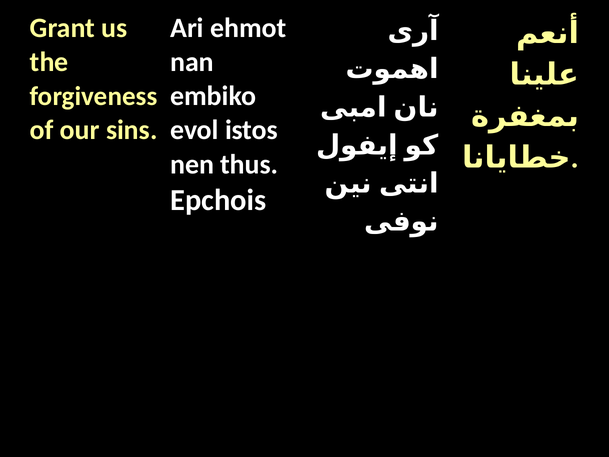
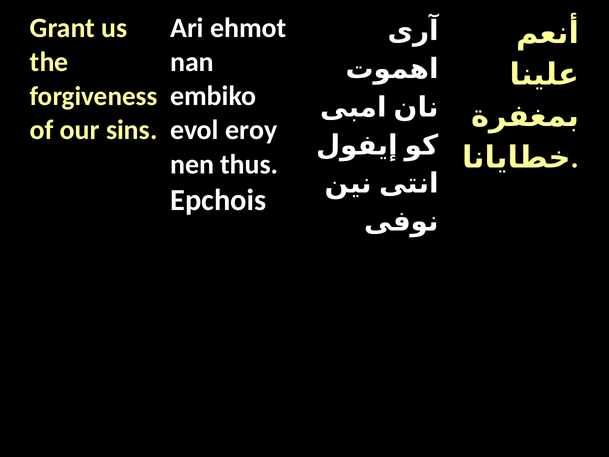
istos: istos -> eroy
